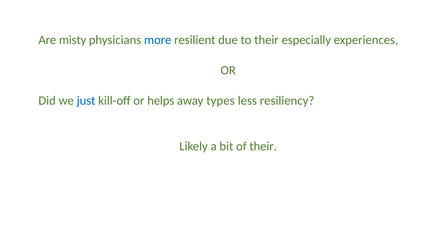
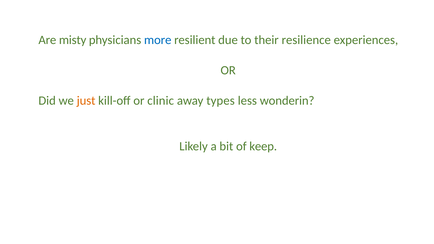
especially: especially -> resilience
just colour: blue -> orange
helps: helps -> clinic
resiliency: resiliency -> wonderin
of their: their -> keep
